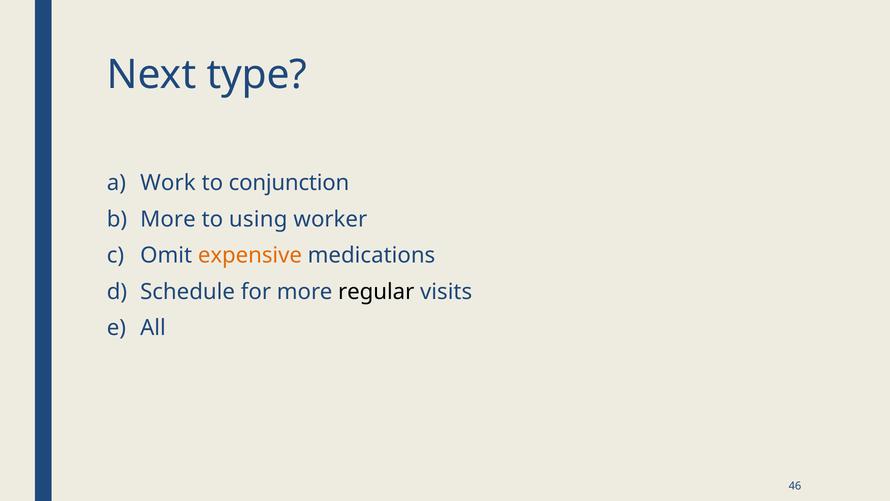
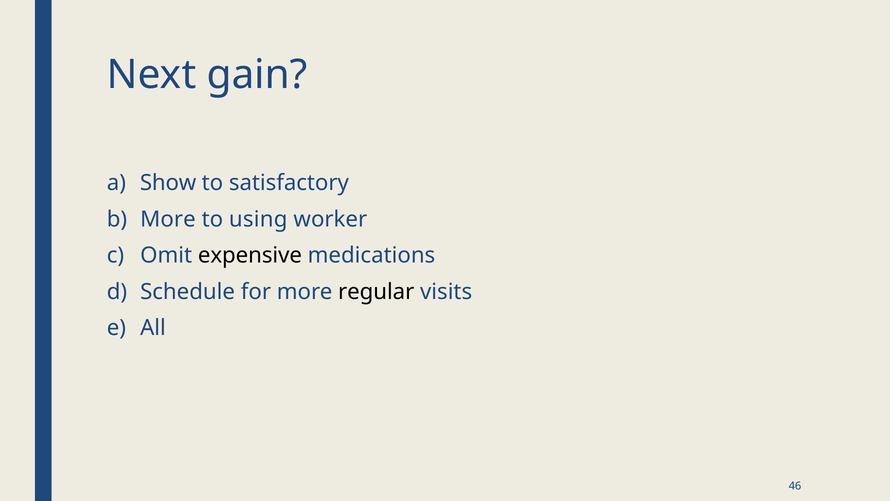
type: type -> gain
Work: Work -> Show
conjunction: conjunction -> satisfactory
expensive colour: orange -> black
